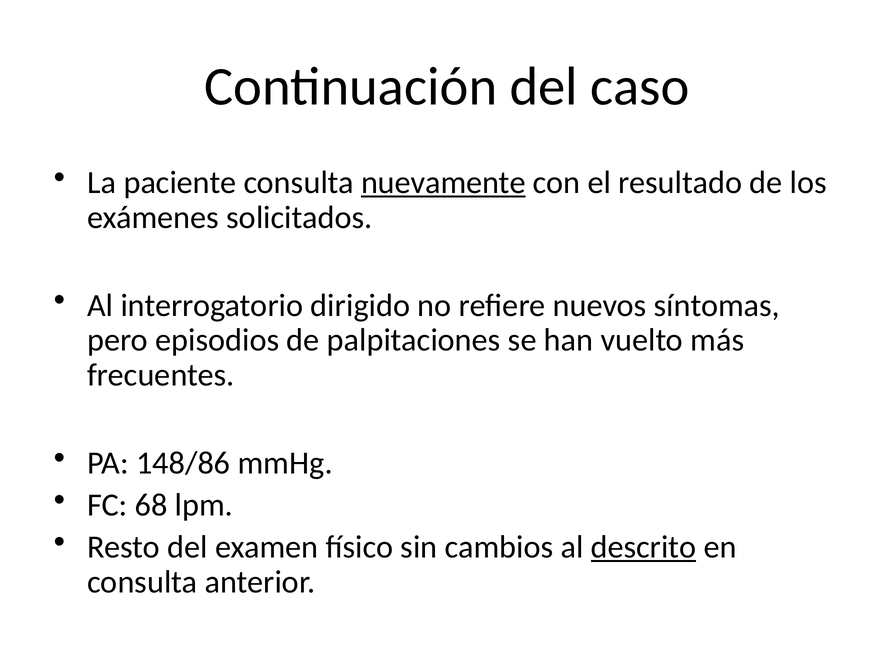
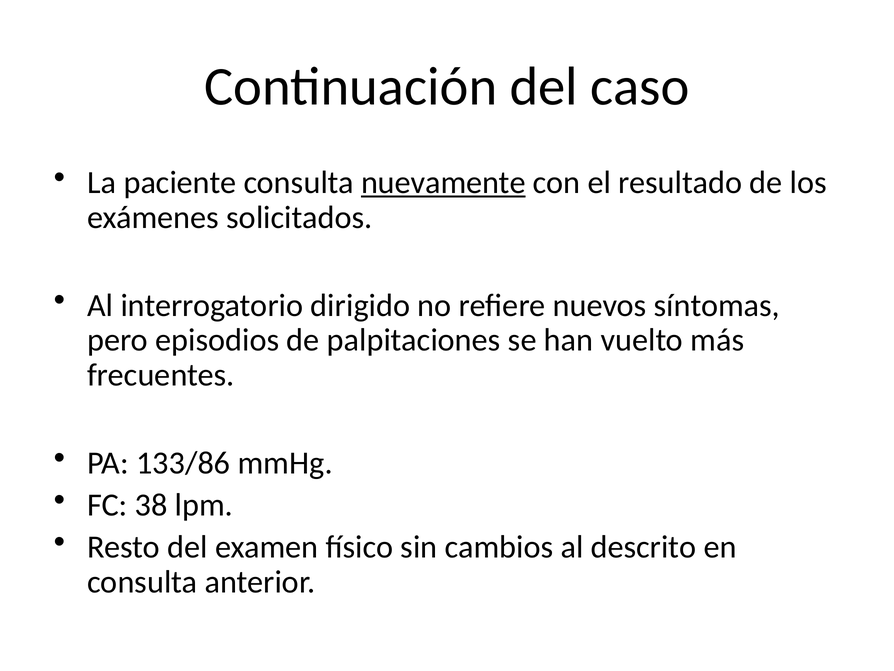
148/86: 148/86 -> 133/86
68: 68 -> 38
descrito underline: present -> none
